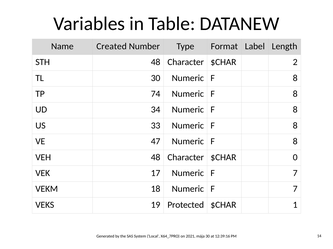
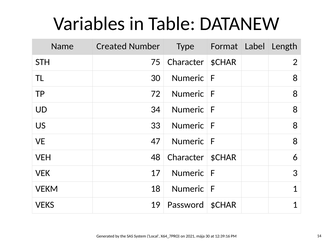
STH 48: 48 -> 75
74: 74 -> 72
0: 0 -> 6
17 Numeric F 7: 7 -> 3
18 Numeric F 7: 7 -> 1
Protected: Protected -> Password
